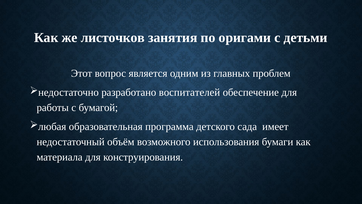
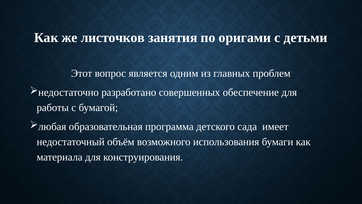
воспитателей: воспитателей -> совершенных
